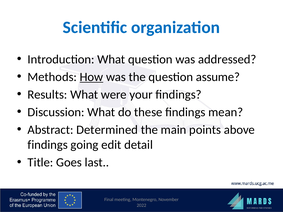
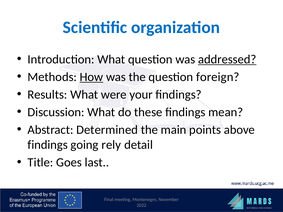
addressed underline: none -> present
assume: assume -> foreign
edit: edit -> rely
